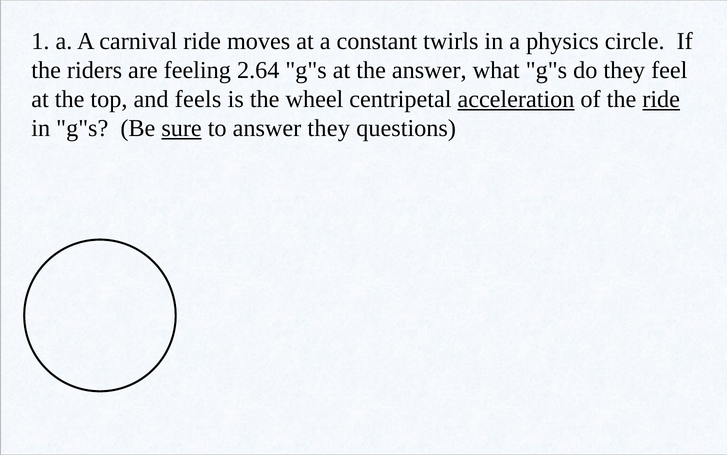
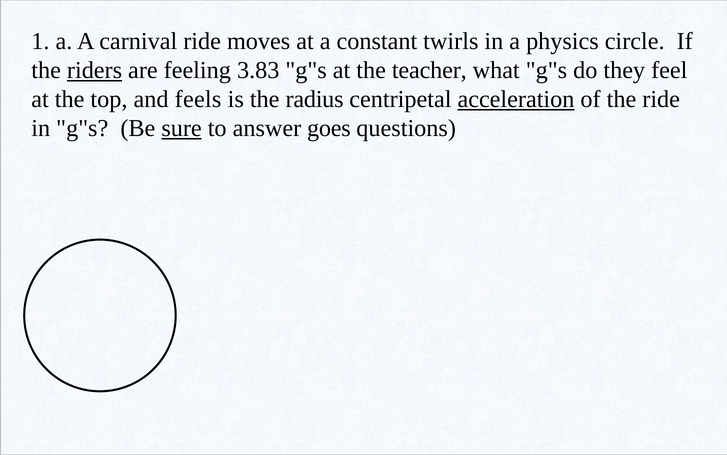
riders underline: none -> present
2.64: 2.64 -> 3.83
the answer: answer -> teacher
wheel: wheel -> radius
ride at (661, 99) underline: present -> none
answer they: they -> goes
